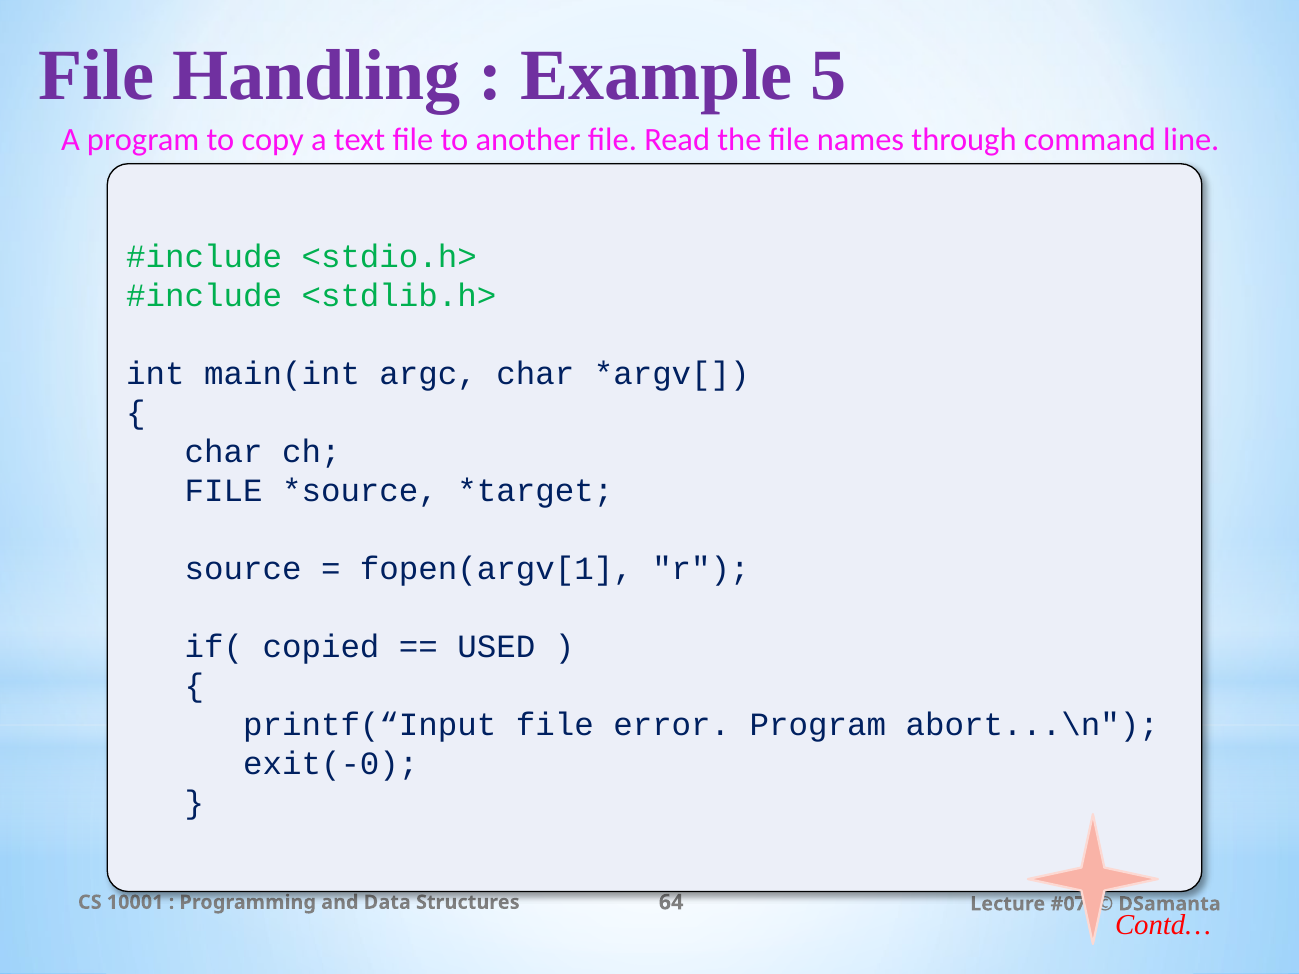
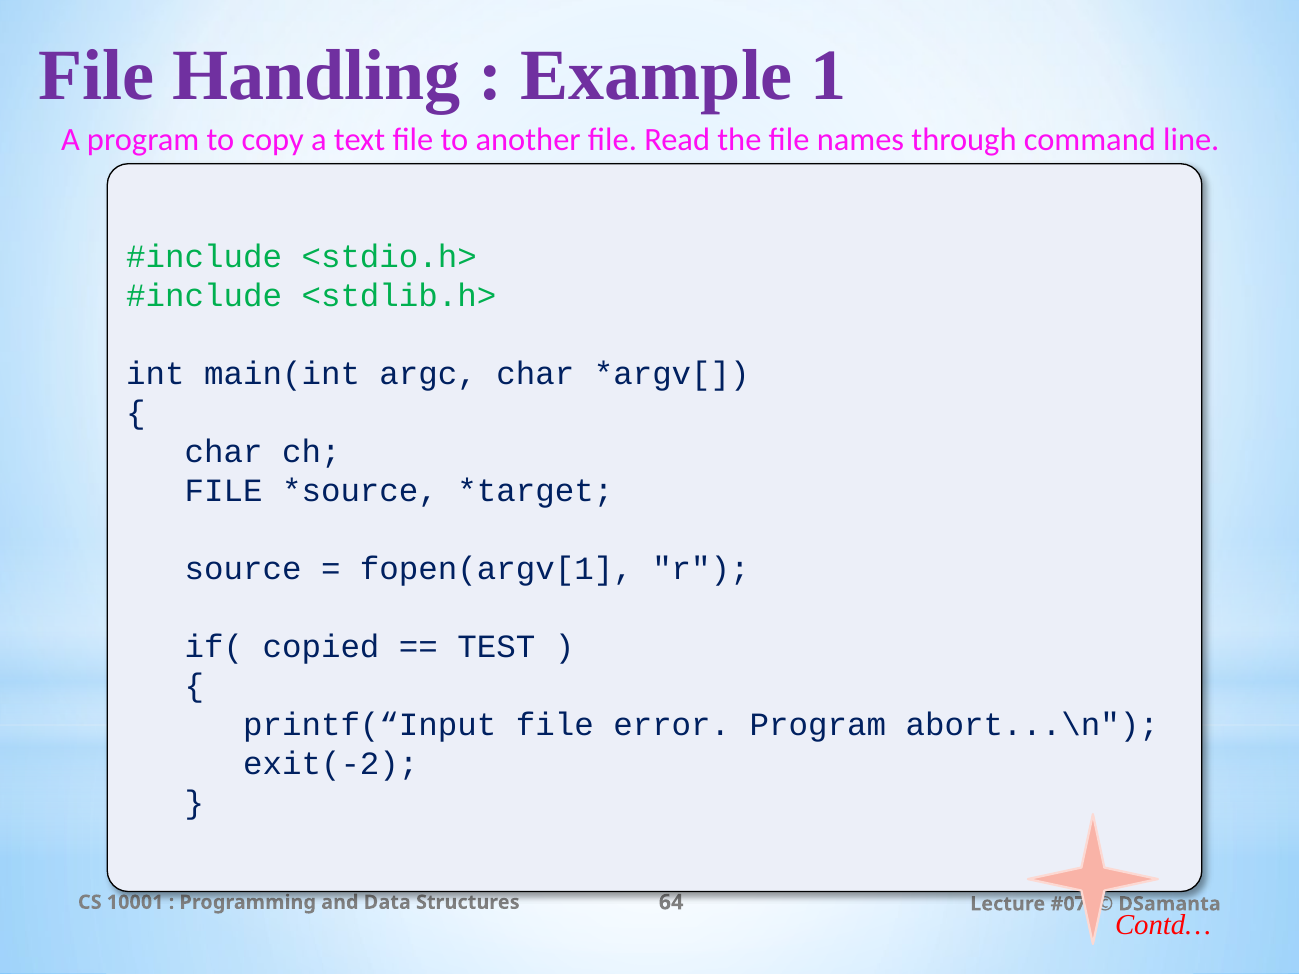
5: 5 -> 1
USED: USED -> TEST
exit(-0: exit(-0 -> exit(-2
